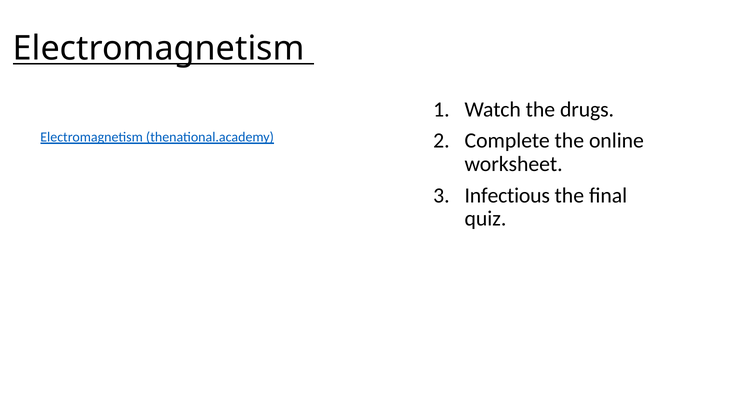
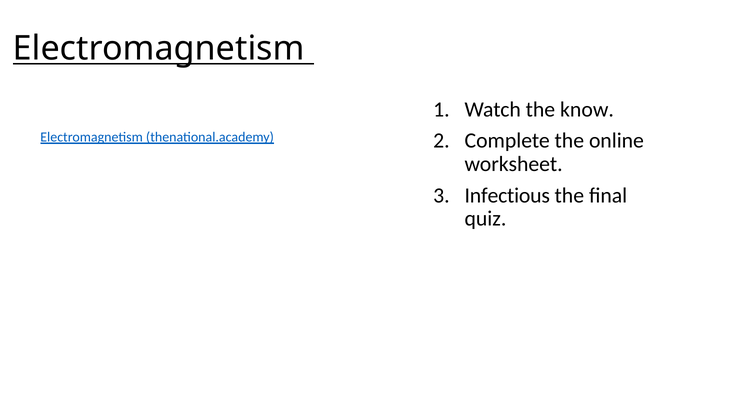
drugs: drugs -> know
